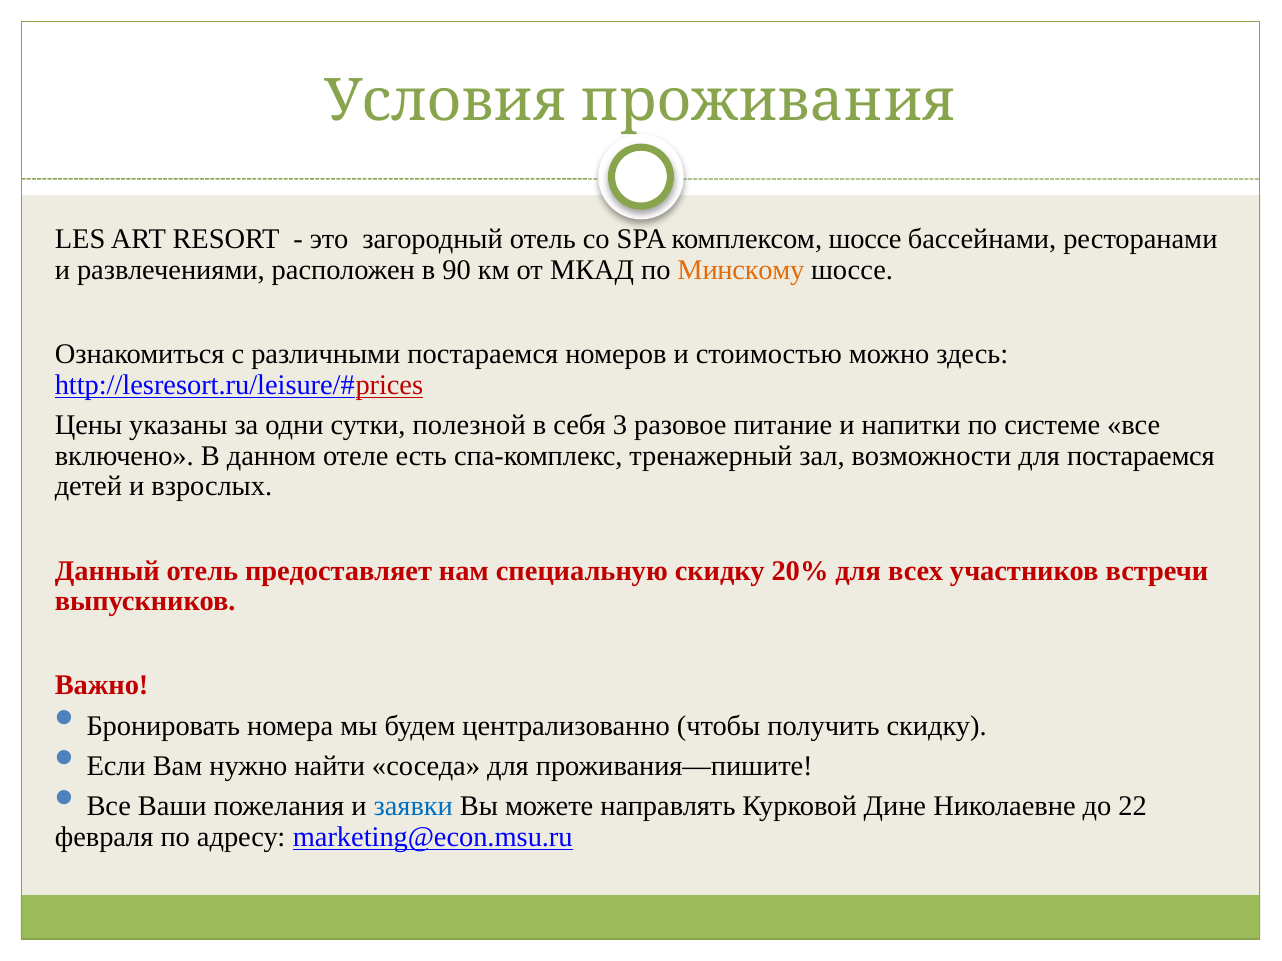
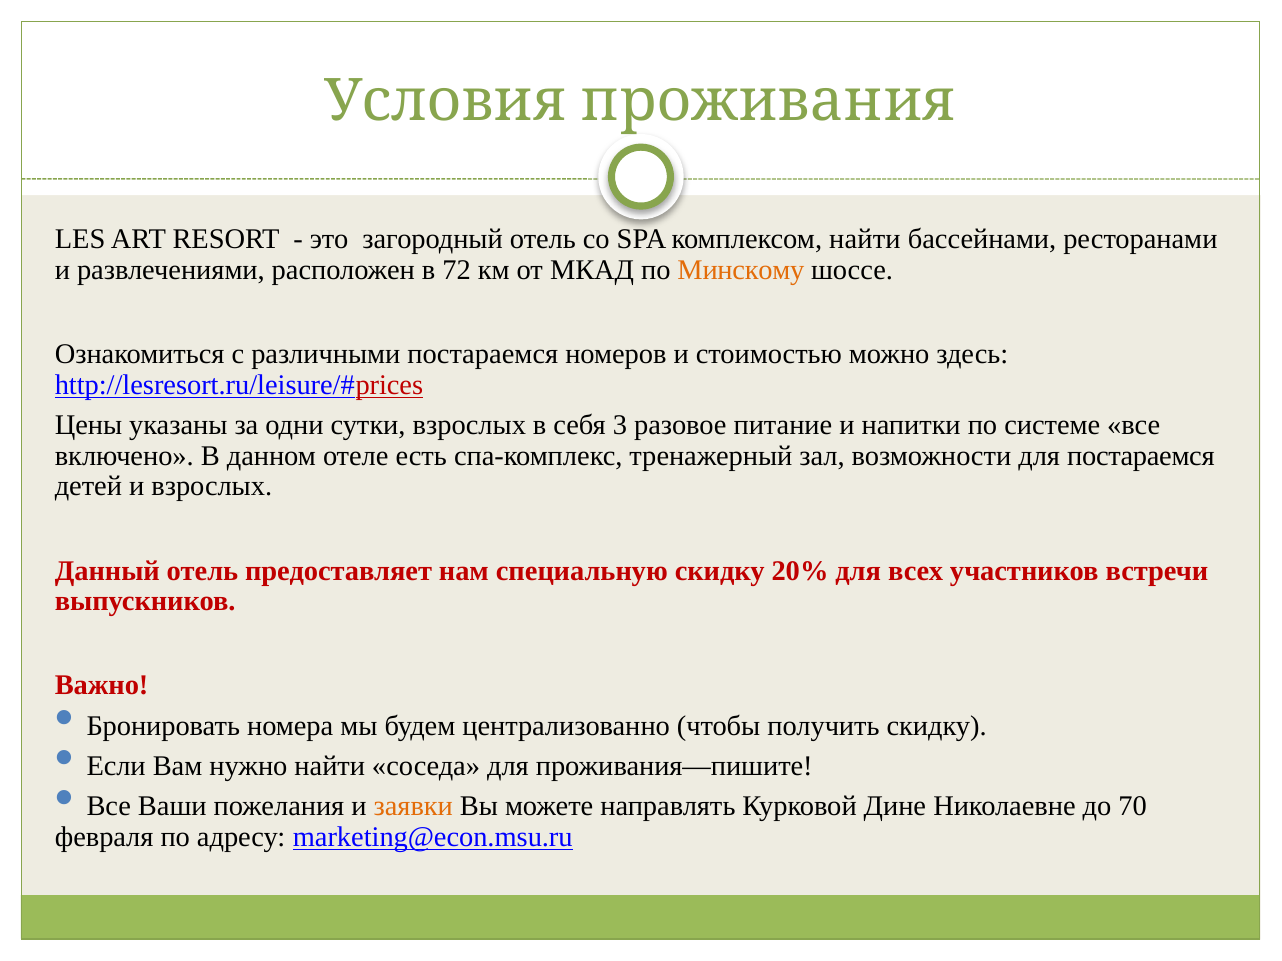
комплексом шоссе: шоссе -> найти
90: 90 -> 72
сутки полезной: полезной -> взрослых
заявки colour: blue -> orange
22: 22 -> 70
